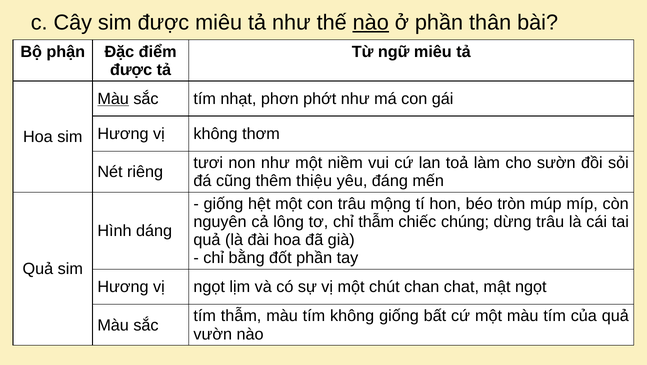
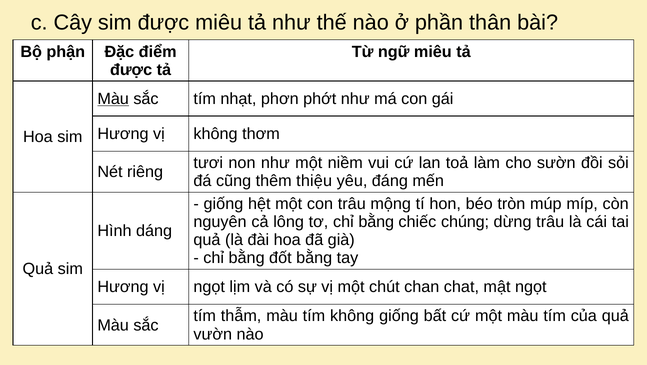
nào at (371, 22) underline: present -> none
tơ chỉ thẫm: thẫm -> bằng
đốt phần: phần -> bằng
